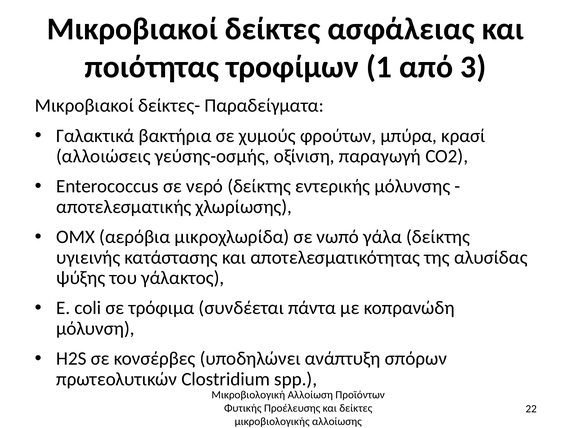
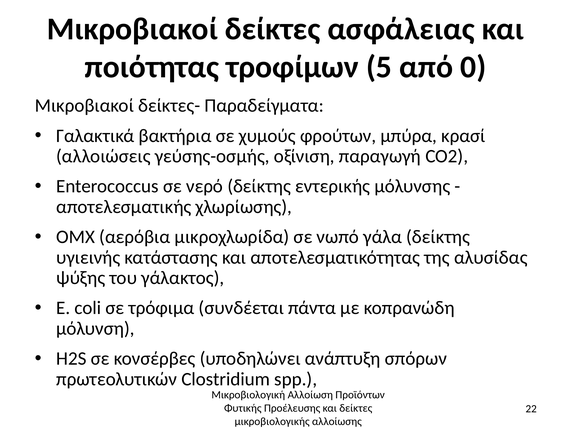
1: 1 -> 5
3: 3 -> 0
